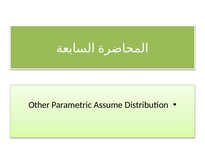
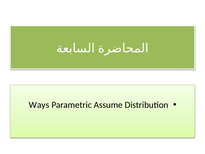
Other: Other -> Ways
